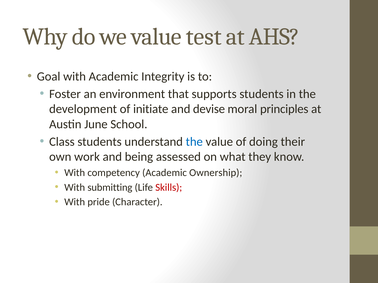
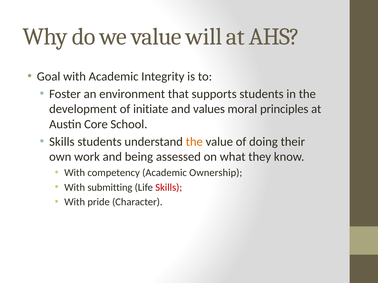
test: test -> will
devise: devise -> values
June: June -> Core
Class at (62, 142): Class -> Skills
the at (194, 142) colour: blue -> orange
